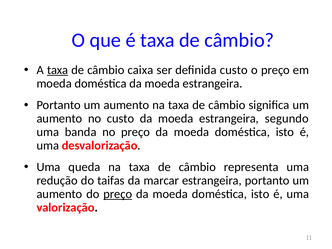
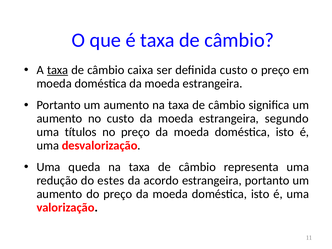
banda: banda -> títulos
taifas: taifas -> estes
marcar: marcar -> acordo
preço at (118, 194) underline: present -> none
